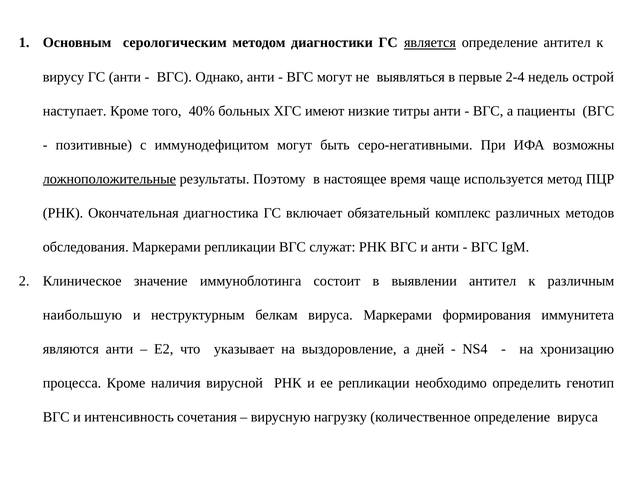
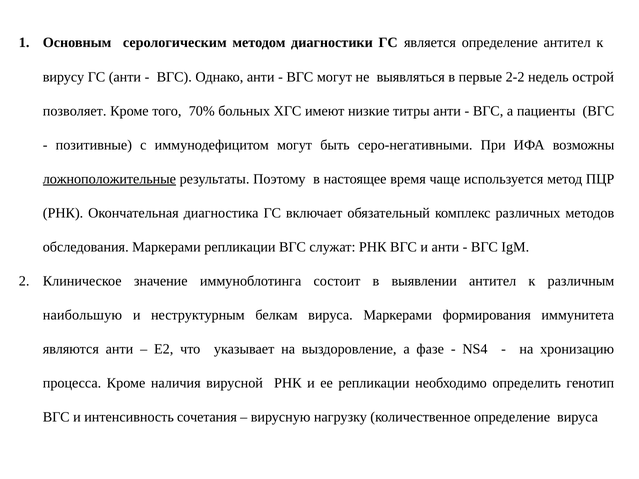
является underline: present -> none
2-4: 2-4 -> 2-2
наступает: наступает -> позволяет
40%: 40% -> 70%
дней: дней -> фазе
